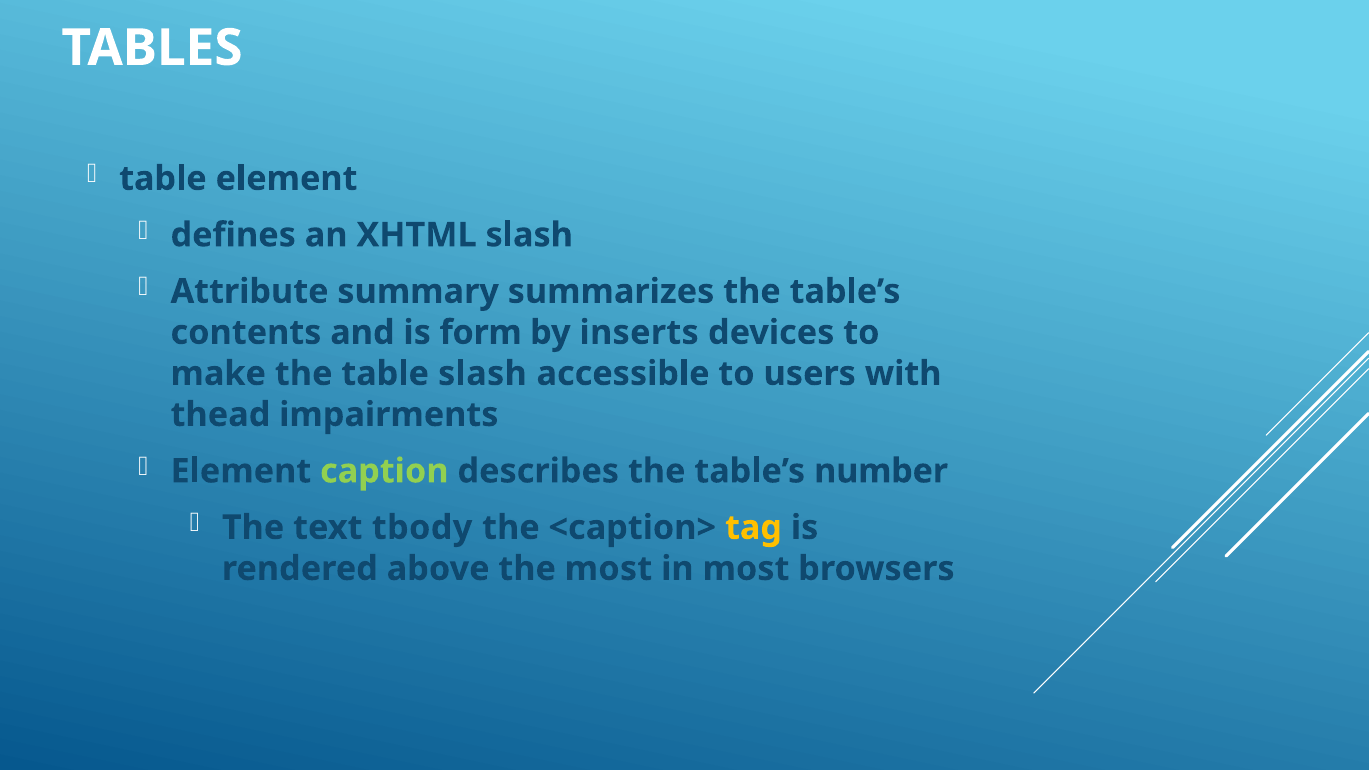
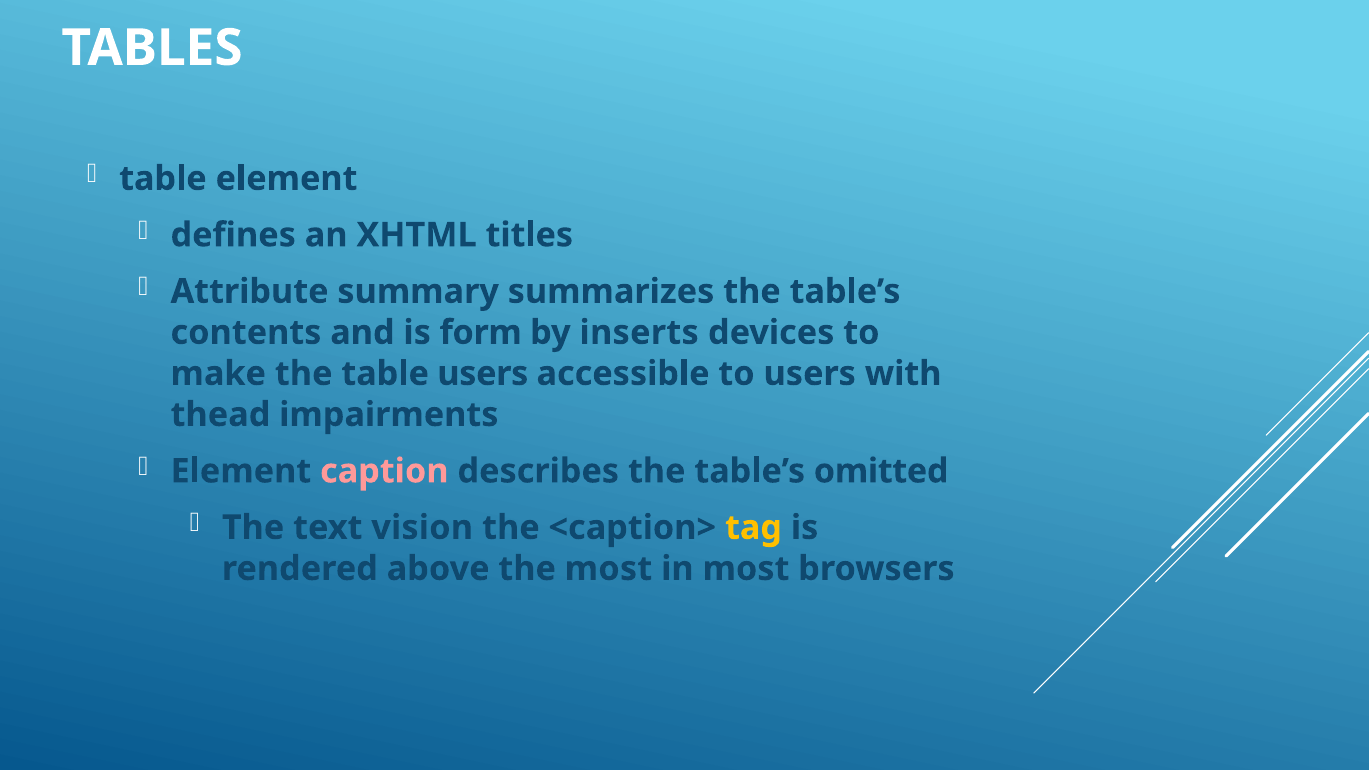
XHTML slash: slash -> titles
table slash: slash -> users
caption colour: light green -> pink
number: number -> omitted
tbody: tbody -> vision
